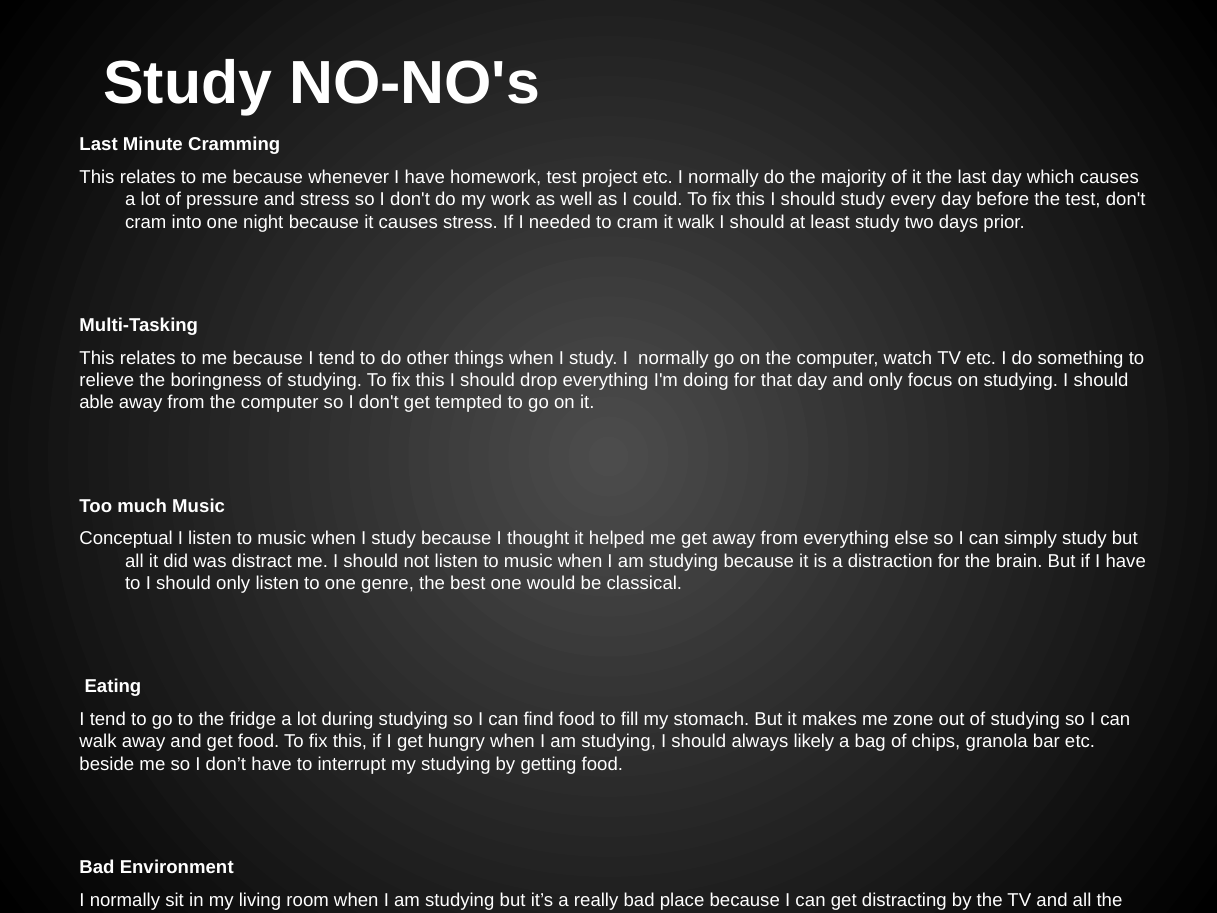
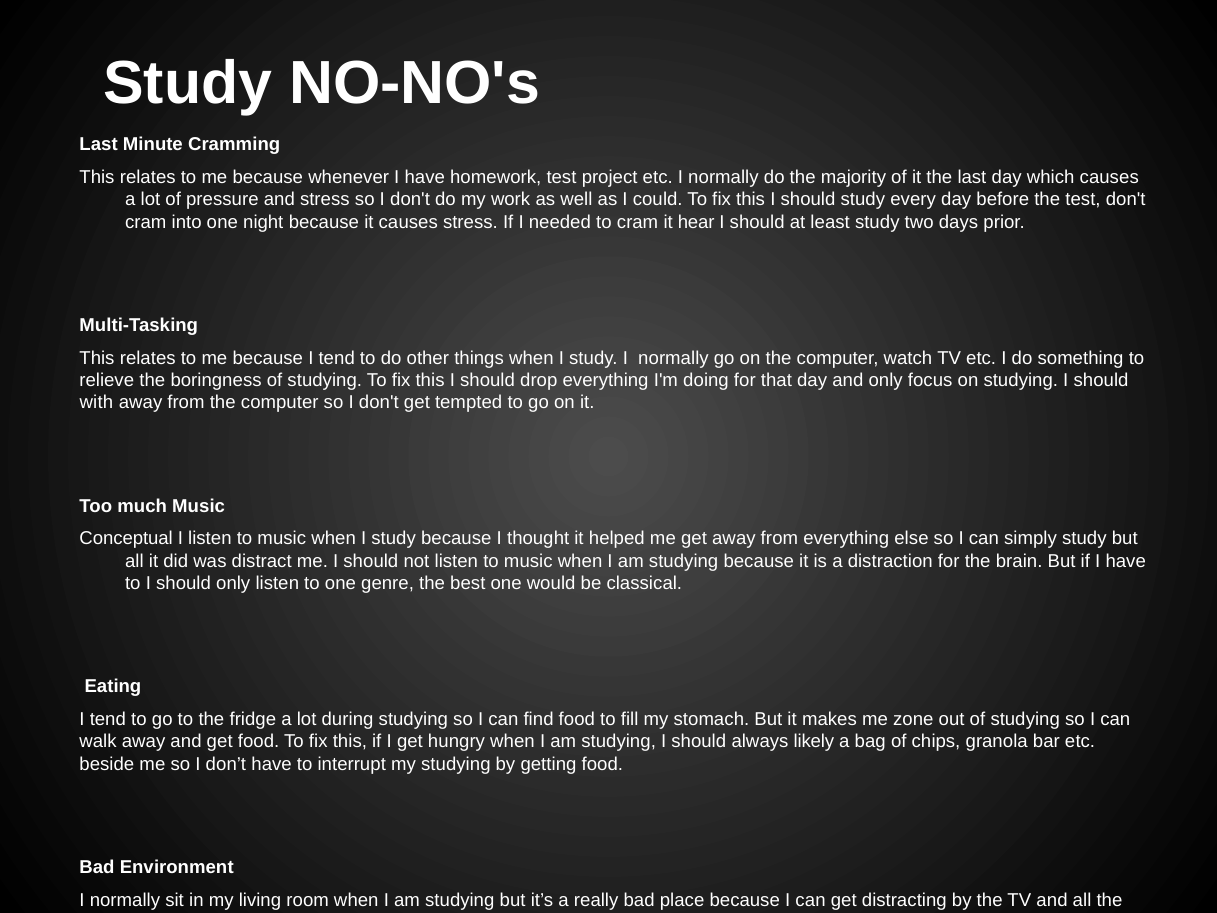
it walk: walk -> hear
able at (97, 402): able -> with
